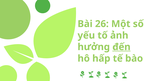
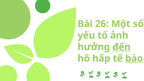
bào underline: none -> present
